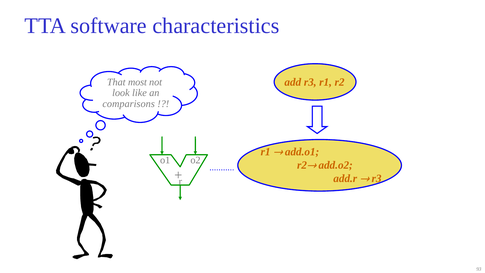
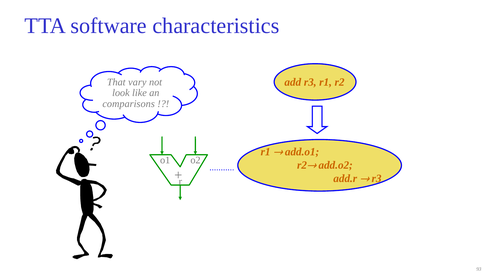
most: most -> vary
